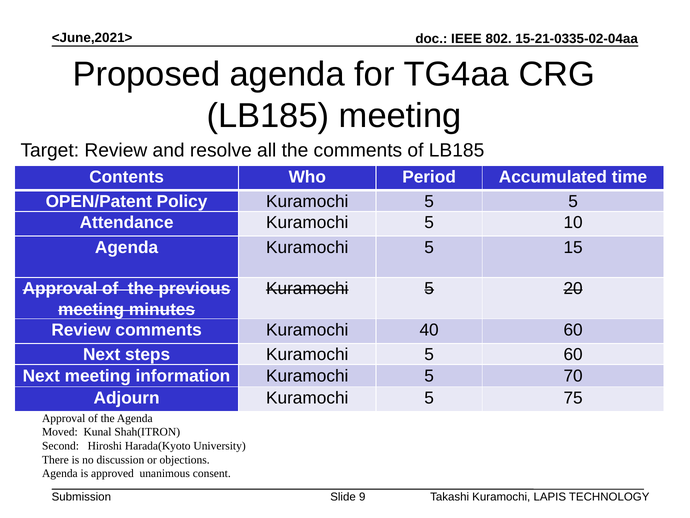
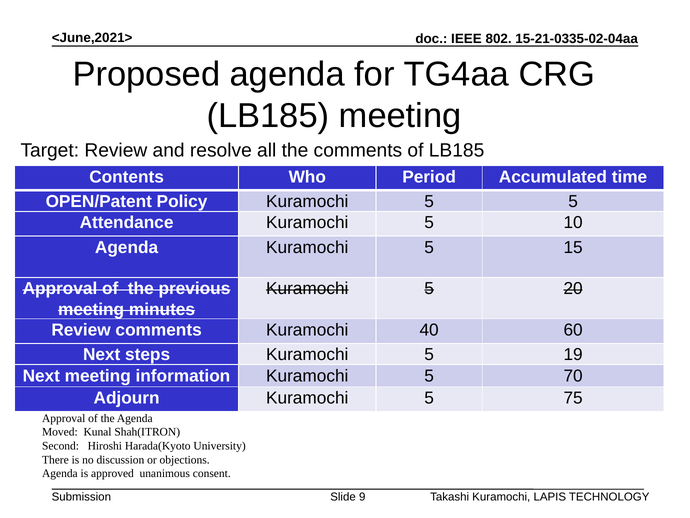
5 60: 60 -> 19
